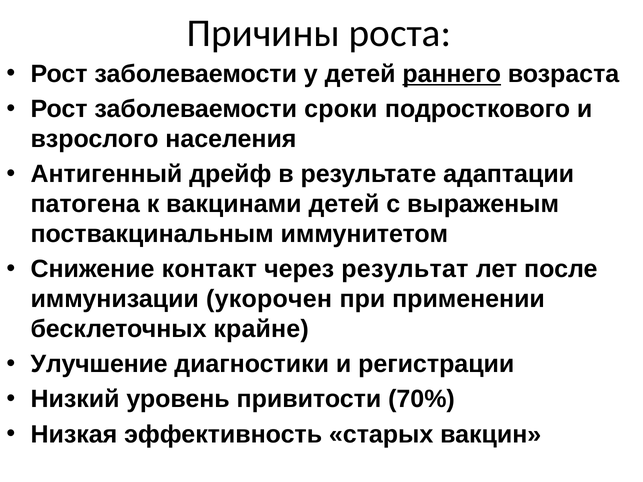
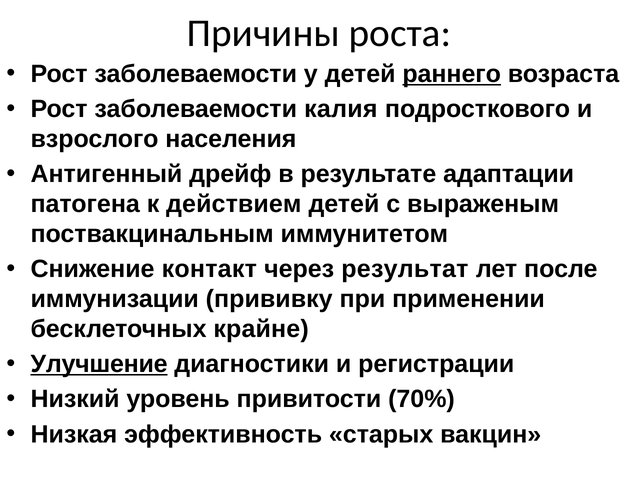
сроки: сроки -> калия
вакцинами: вакцинами -> действием
укорочен: укорочен -> прививку
Улучшение underline: none -> present
